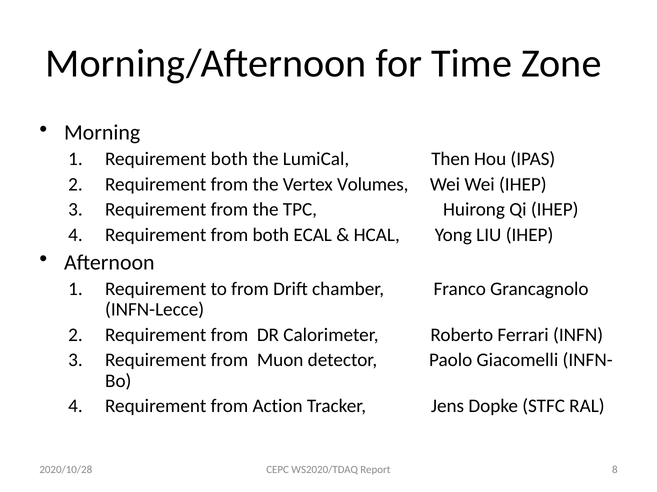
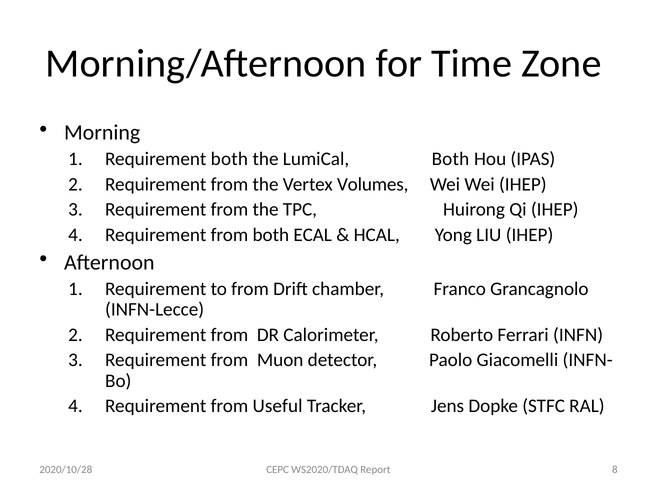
LumiCal Then: Then -> Both
Action: Action -> Useful
